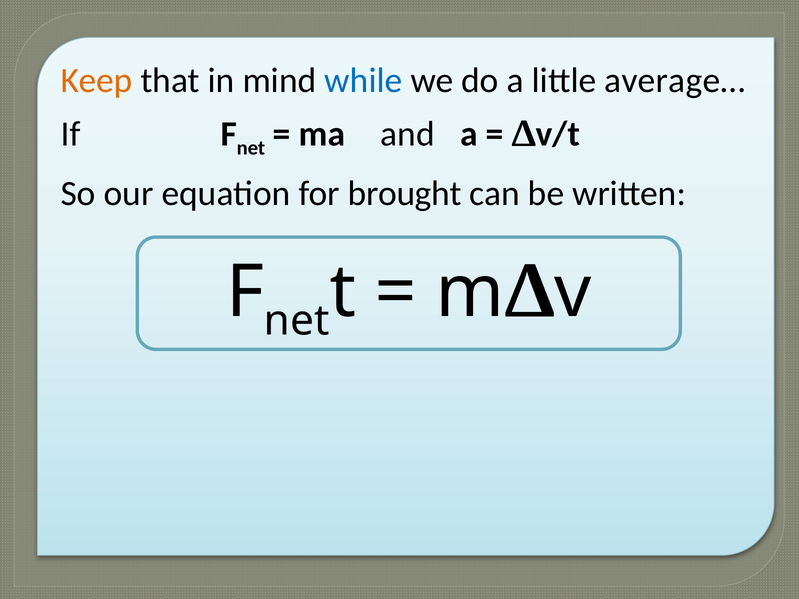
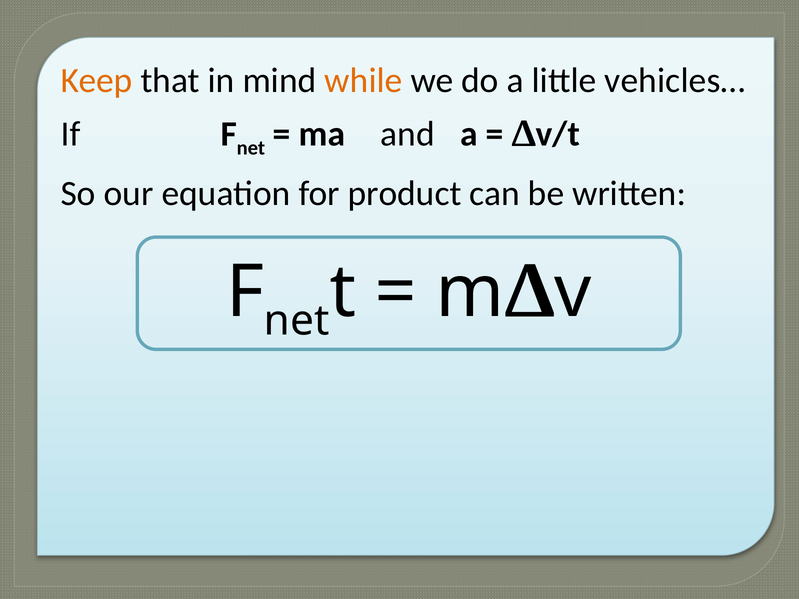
while colour: blue -> orange
average…: average… -> vehicles…
brought: brought -> product
